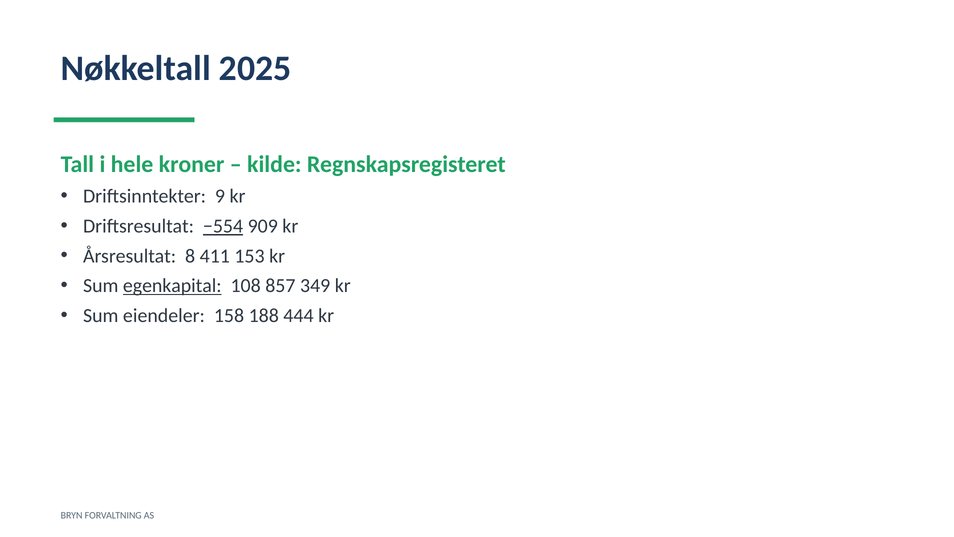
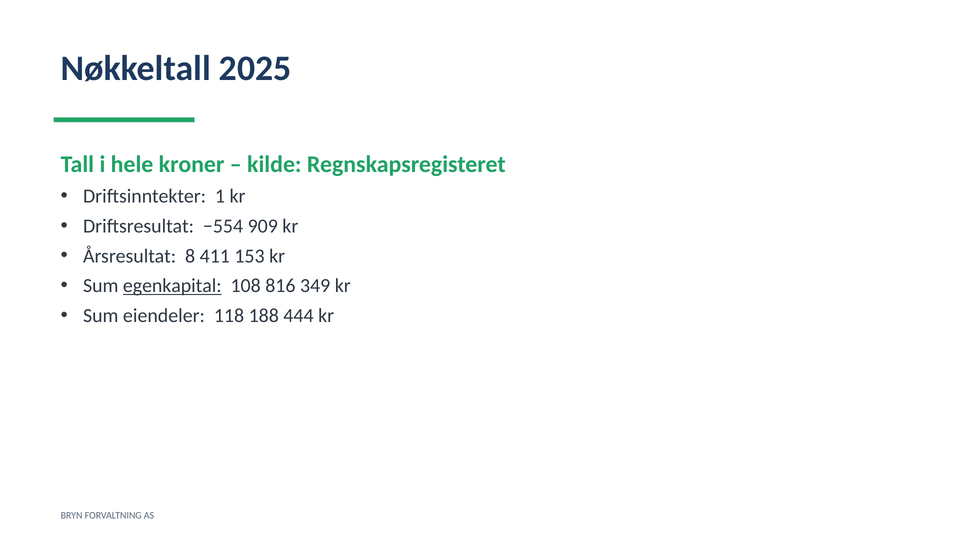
9: 9 -> 1
−554 underline: present -> none
857: 857 -> 816
158: 158 -> 118
